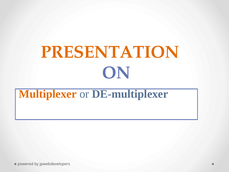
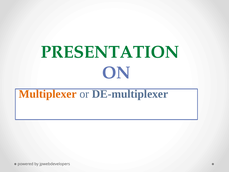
PRESENTATION colour: orange -> green
